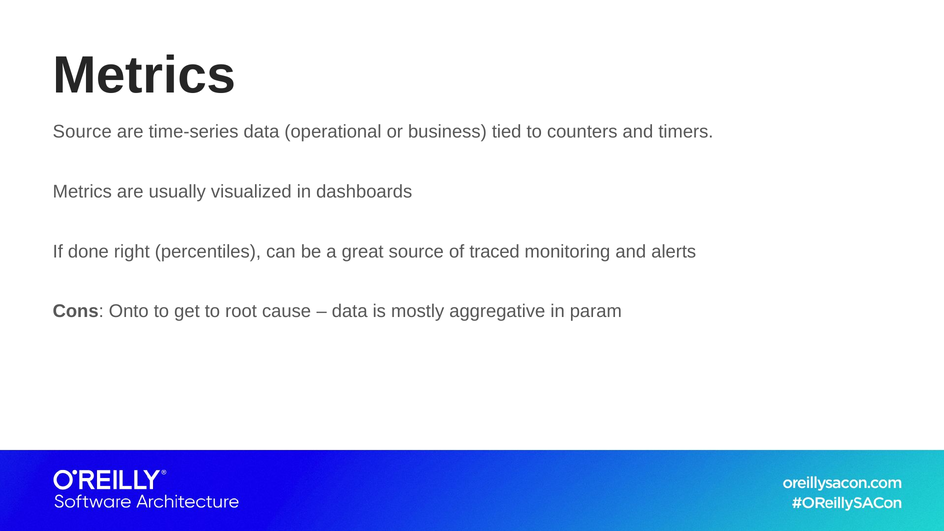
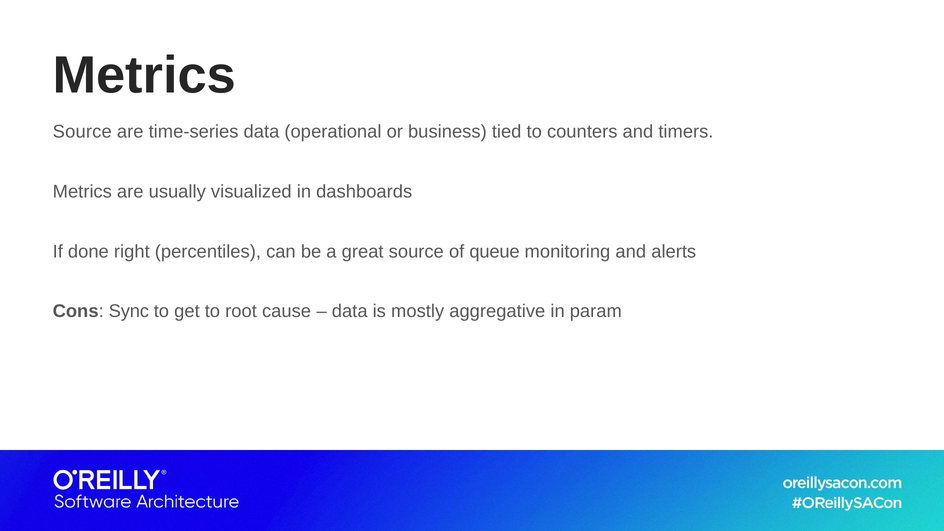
traced: traced -> queue
Onto: Onto -> Sync
